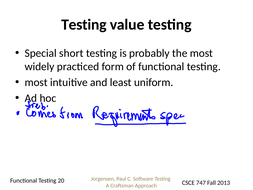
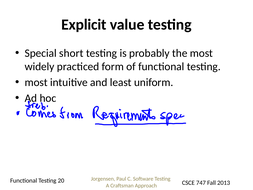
Testing at (84, 24): Testing -> Explicit
